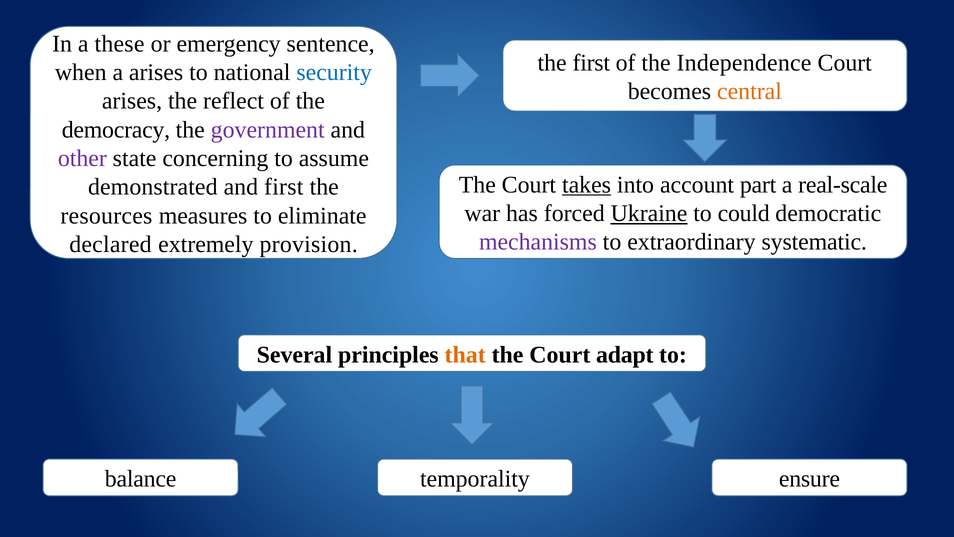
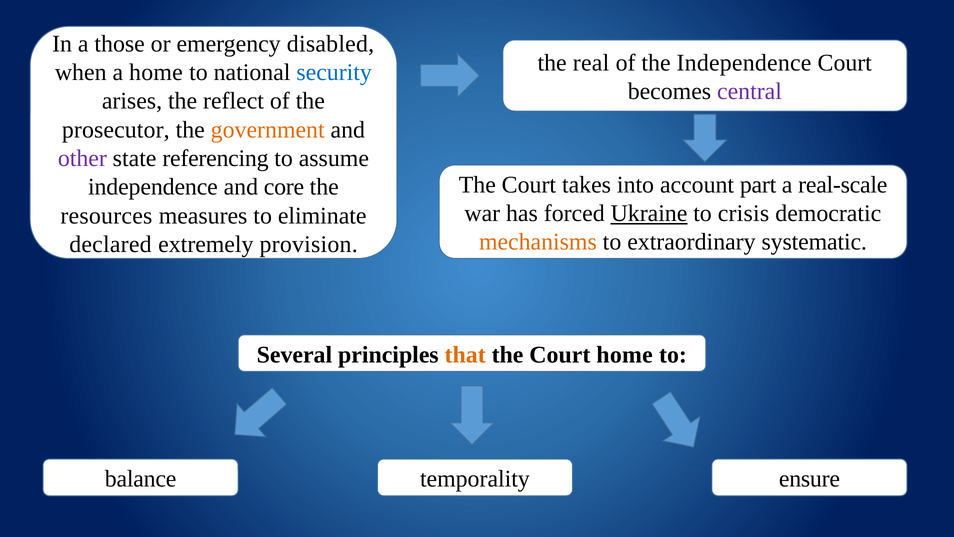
these: these -> those
sentence: sentence -> disabled
the first: first -> real
a arises: arises -> home
central colour: orange -> purple
democracy: democracy -> prosecutor
government colour: purple -> orange
concerning: concerning -> referencing
takes underline: present -> none
demonstrated at (153, 187): demonstrated -> independence
and first: first -> core
could: could -> crisis
mechanisms colour: purple -> orange
Court adapt: adapt -> home
